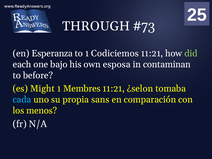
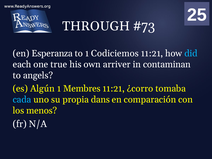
did colour: light green -> light blue
bajo: bajo -> true
esposa: esposa -> arriver
before: before -> angels
Might: Might -> Algún
¿selon: ¿selon -> ¿corro
sans: sans -> dans
